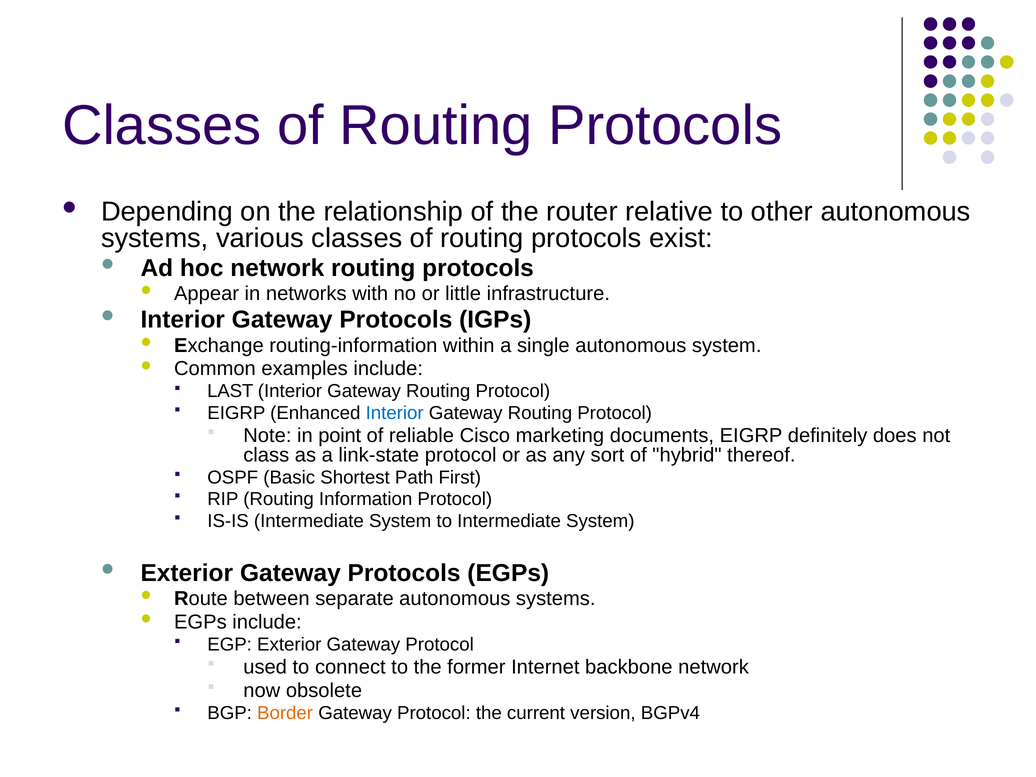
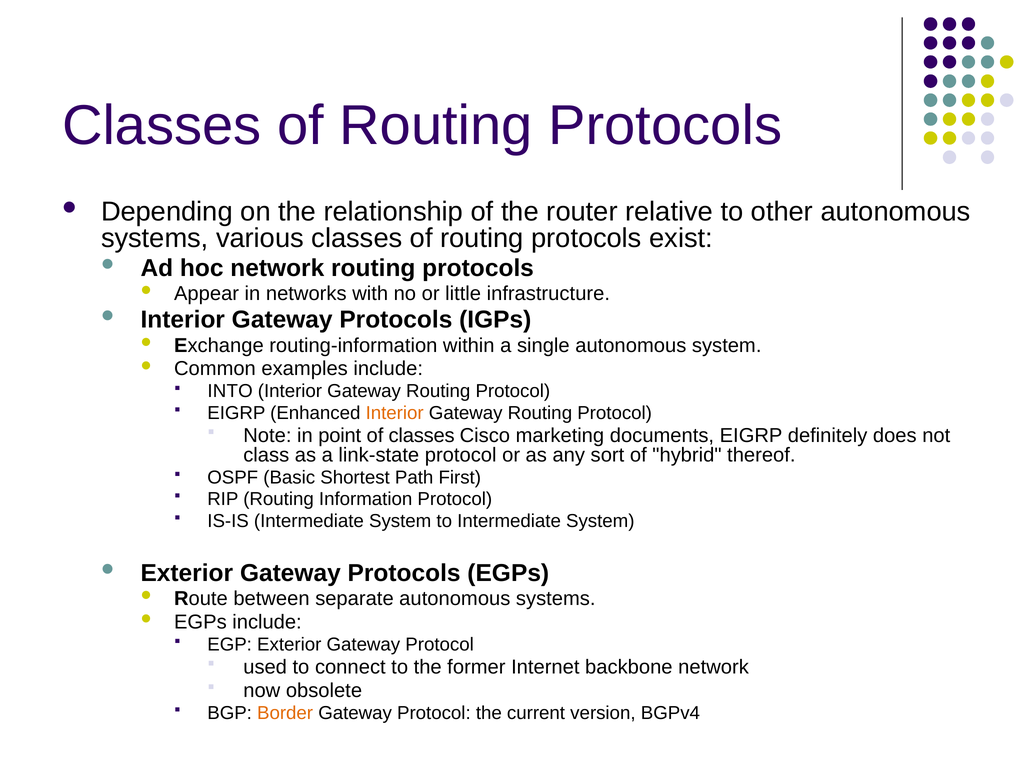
LAST: LAST -> INTO
Interior at (395, 413) colour: blue -> orange
of reliable: reliable -> classes
